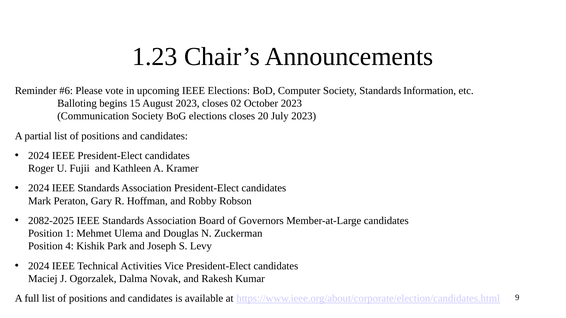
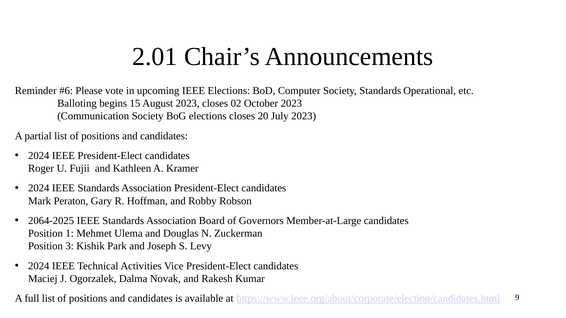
1.23: 1.23 -> 2.01
Information: Information -> Operational
2082-2025: 2082-2025 -> 2064-2025
4: 4 -> 3
